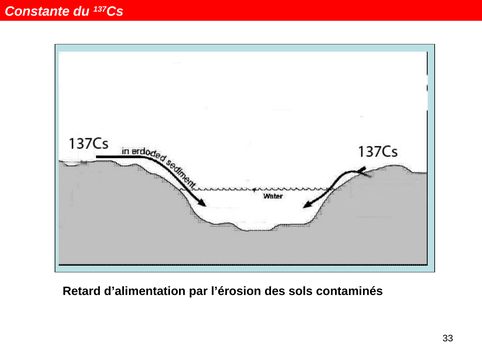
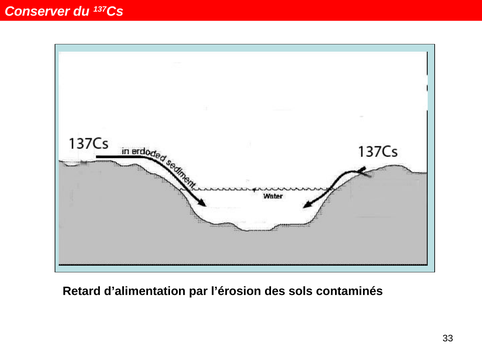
Constante: Constante -> Conserver
